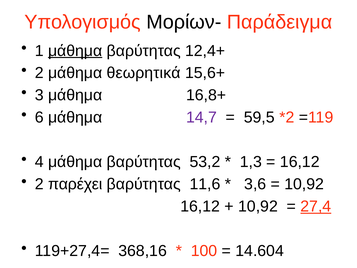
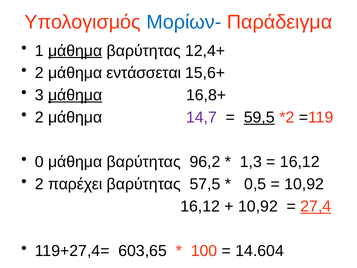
Μορίων- colour: black -> blue
θεωρητικά: θεωρητικά -> εντάσσεται
μάθημα at (75, 95) underline: none -> present
6 at (39, 117): 6 -> 2
59,5 underline: none -> present
4: 4 -> 0
53,2: 53,2 -> 96,2
11,6: 11,6 -> 57,5
3,6: 3,6 -> 0,5
368,16: 368,16 -> 603,65
